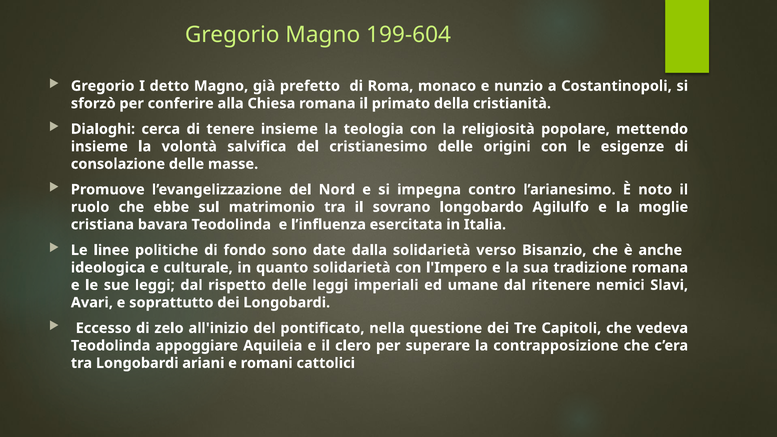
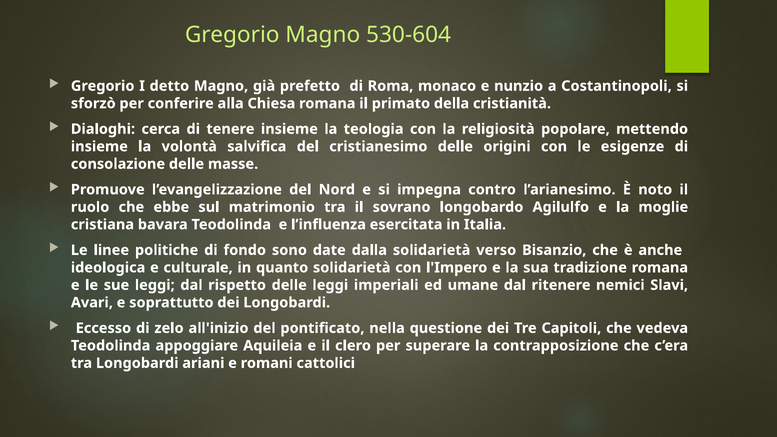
199-604: 199-604 -> 530-604
